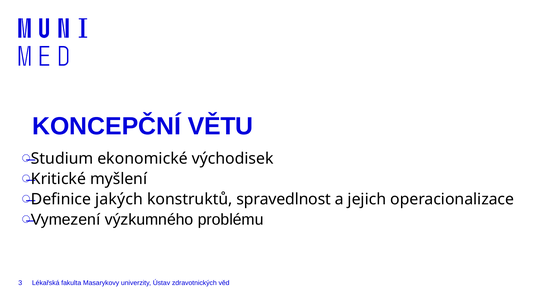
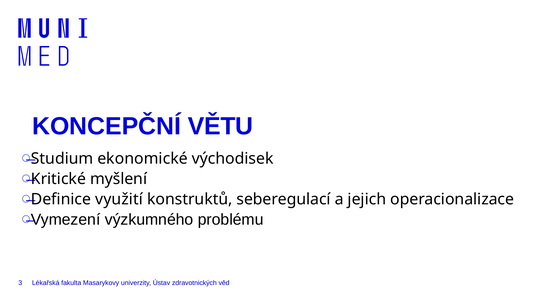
jakých: jakých -> využití
spravedlnost: spravedlnost -> seberegulací
